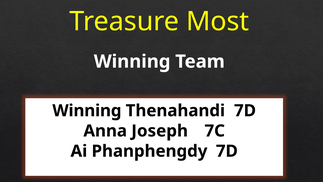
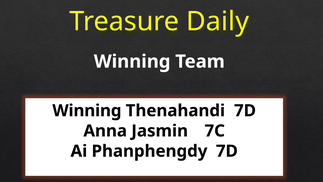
Most: Most -> Daily
Joseph: Joseph -> Jasmin
